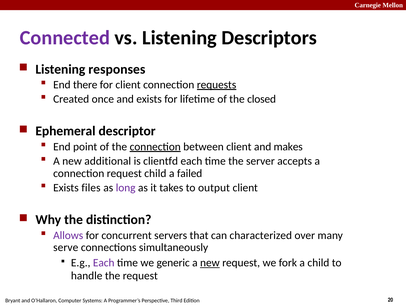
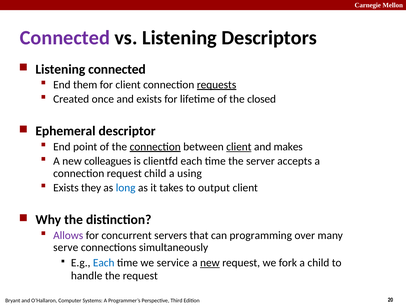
Listening responses: responses -> connected
there: there -> them
client at (239, 146) underline: none -> present
additional: additional -> colleagues
failed: failed -> using
files: files -> they
long colour: purple -> blue
characterized: characterized -> programming
Each at (104, 262) colour: purple -> blue
generic: generic -> service
